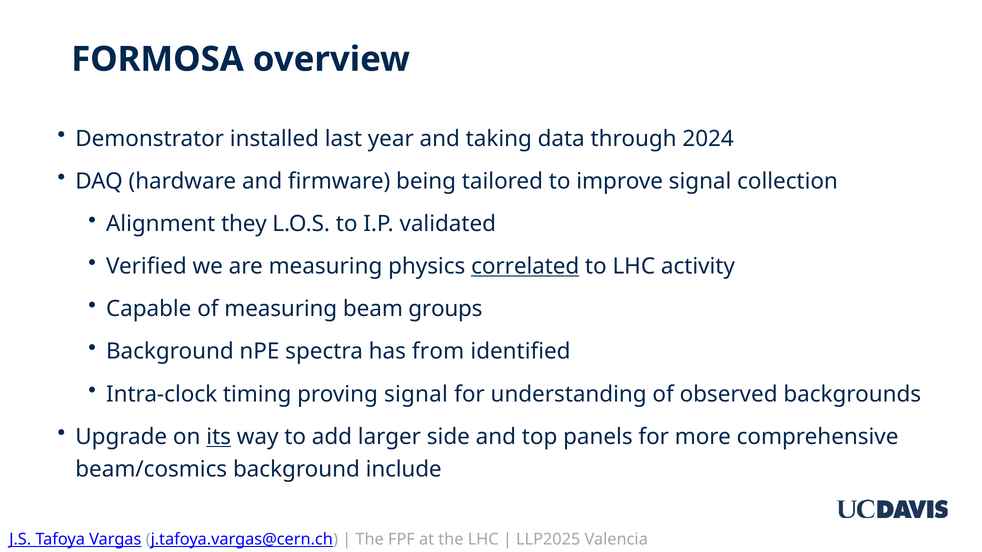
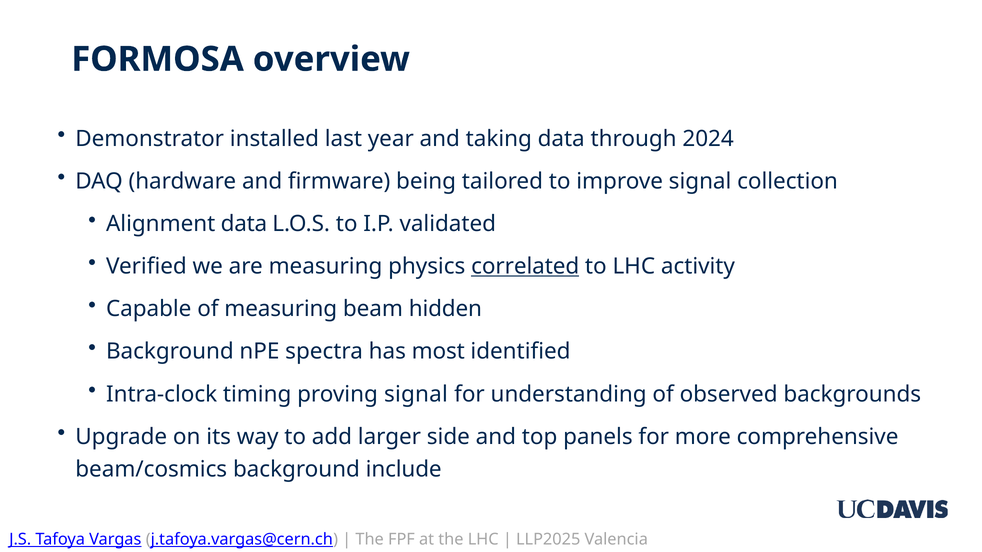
Alignment they: they -> data
groups: groups -> hidden
from: from -> most
its underline: present -> none
